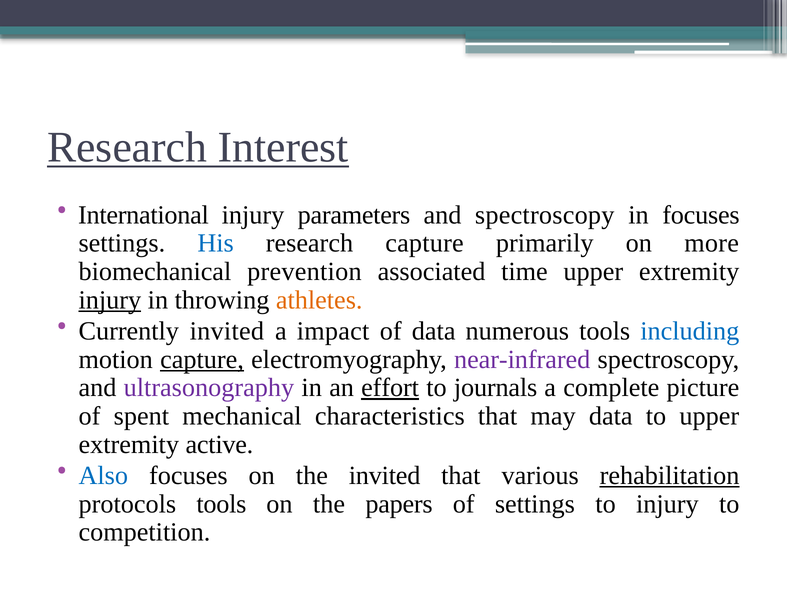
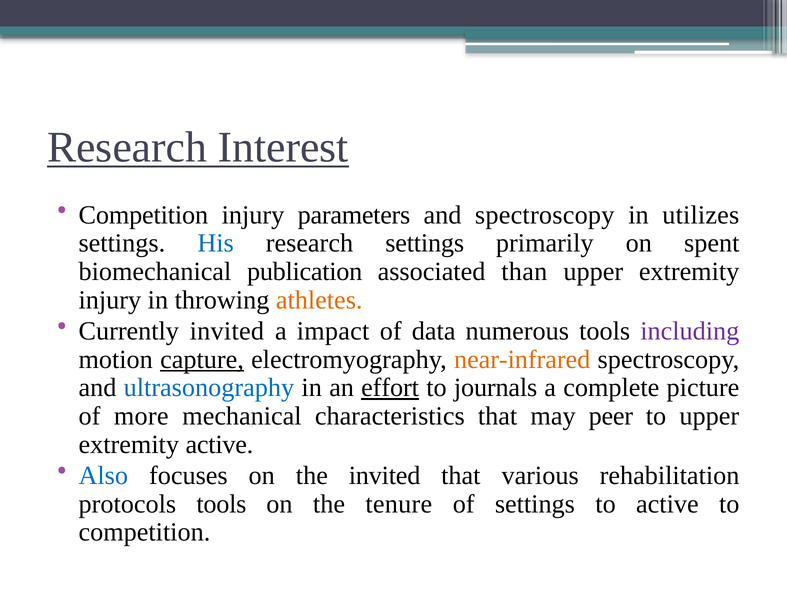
International at (143, 215): International -> Competition
in focuses: focuses -> utilizes
research capture: capture -> settings
more: more -> spent
prevention: prevention -> publication
time: time -> than
injury at (110, 300) underline: present -> none
including colour: blue -> purple
near-infrared colour: purple -> orange
ultrasonography colour: purple -> blue
spent: spent -> more
may data: data -> peer
rehabilitation underline: present -> none
papers: papers -> tenure
to injury: injury -> active
